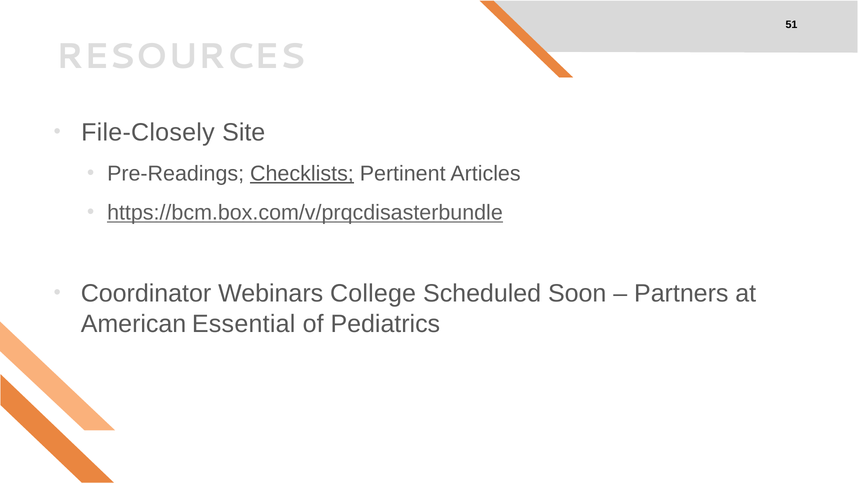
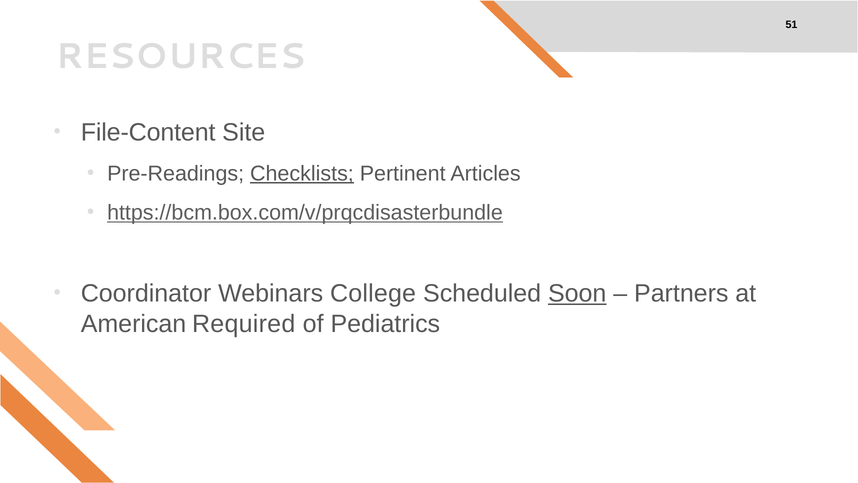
File-Closely: File-Closely -> File-Content
Soon underline: none -> present
Essential: Essential -> Required
